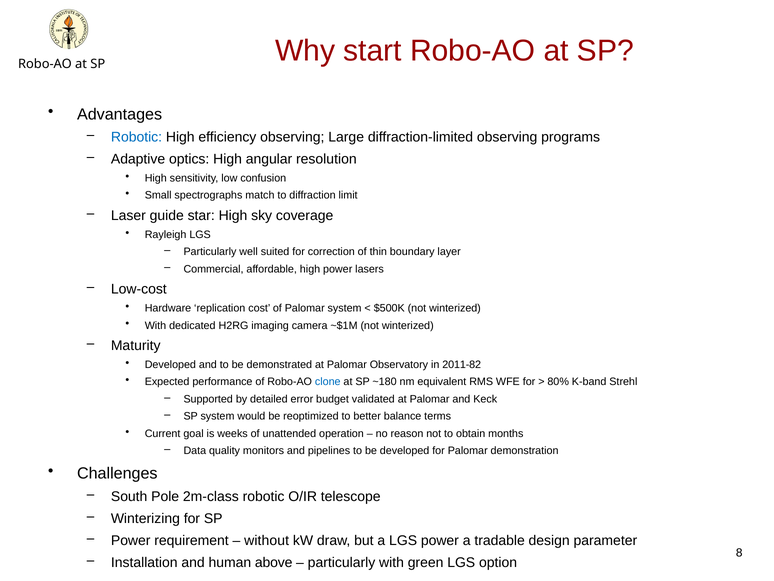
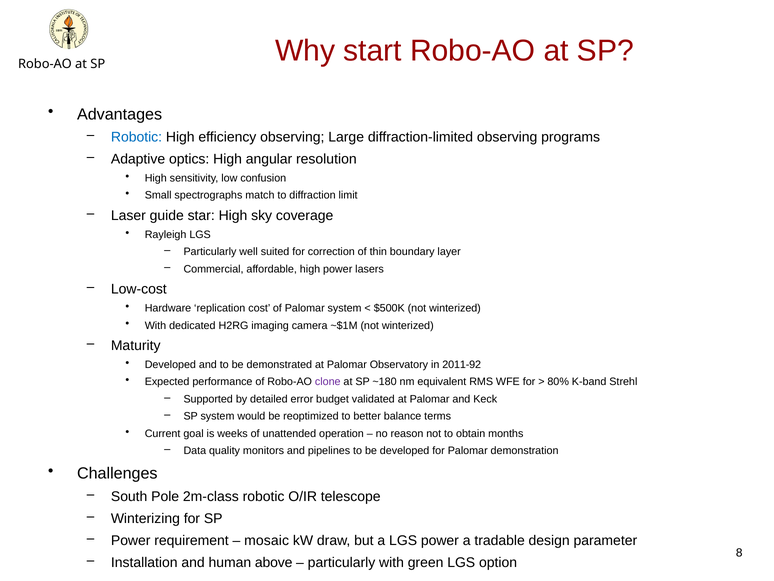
2011-82: 2011-82 -> 2011-92
clone colour: blue -> purple
without: without -> mosaic
